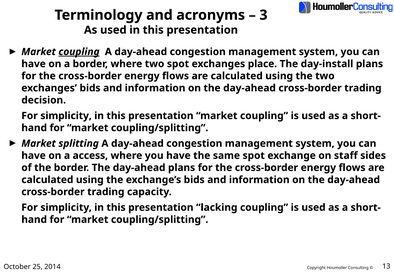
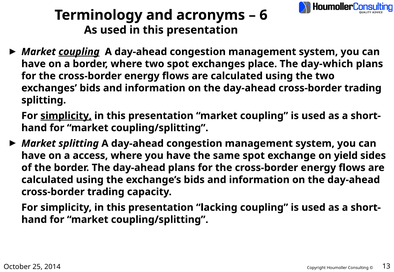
3: 3 -> 6
day-install: day-install -> day-which
decision at (44, 100): decision -> splitting
simplicity at (66, 116) underline: none -> present
staff: staff -> yield
